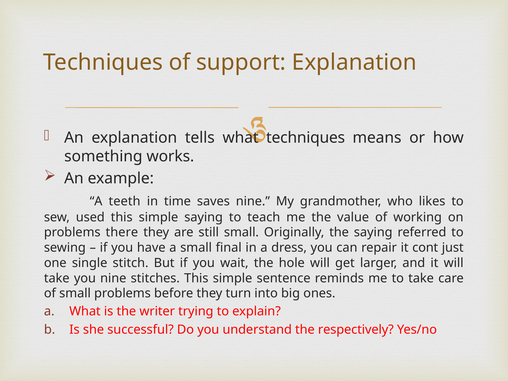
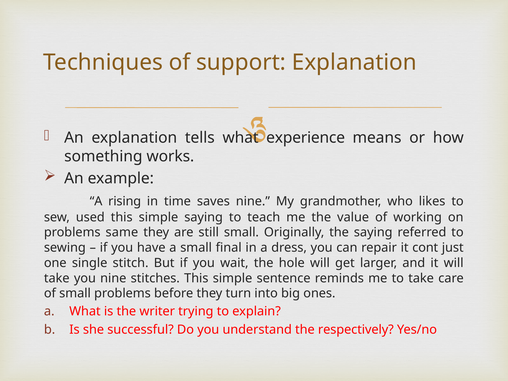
techniques at (306, 138): techniques -> experience
teeth: teeth -> rising
there: there -> same
